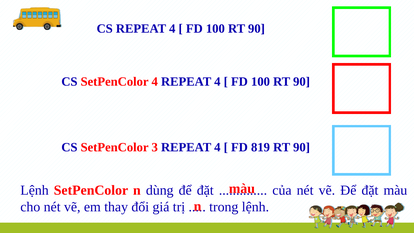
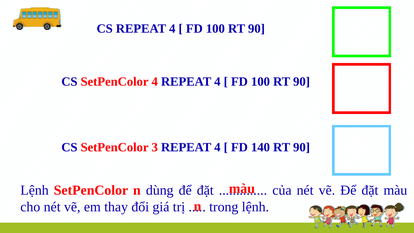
819: 819 -> 140
